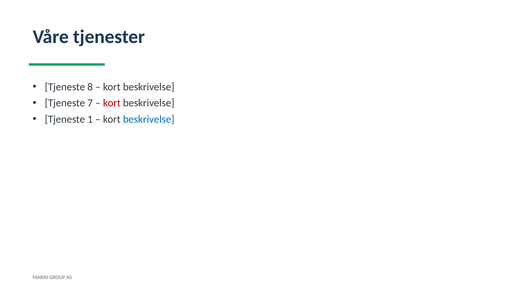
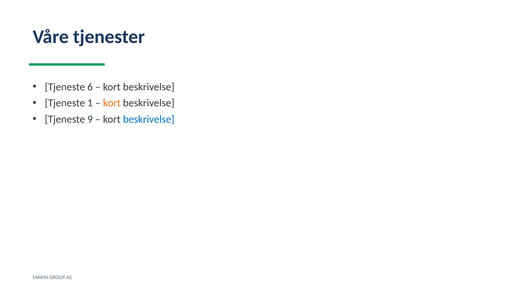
8: 8 -> 6
7: 7 -> 1
kort at (112, 103) colour: red -> orange
1: 1 -> 9
